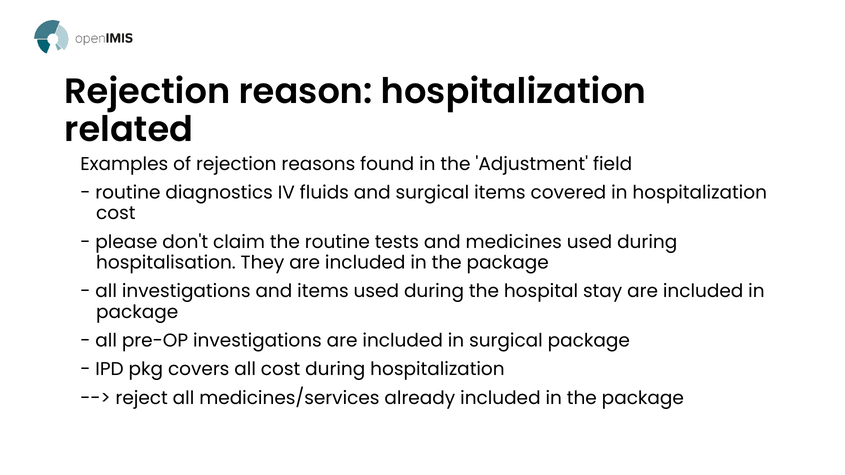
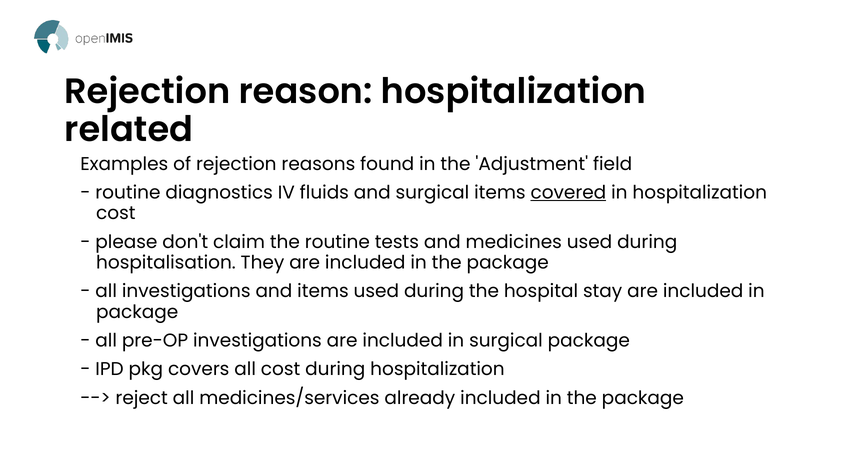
covered underline: none -> present
